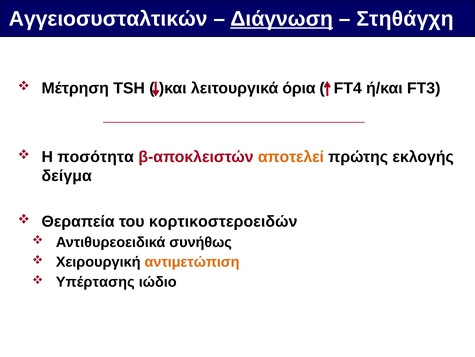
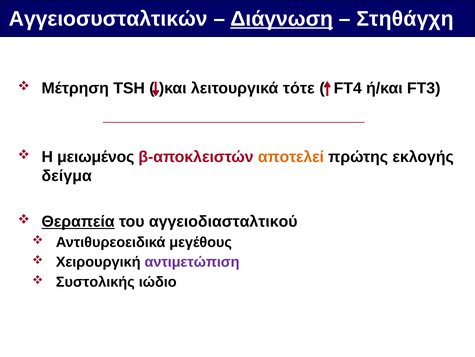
όρια: όρια -> τότε
ποσότητα: ποσότητα -> μειωμένος
Θεραπεία underline: none -> present
κορτικοστεροειδών: κορτικοστεροειδών -> αγγειοδιασταλτικού
συνήθως: συνήθως -> μεγέθους
αντιμετώπιση colour: orange -> purple
Υπέρτασης: Υπέρτασης -> Συστολικής
